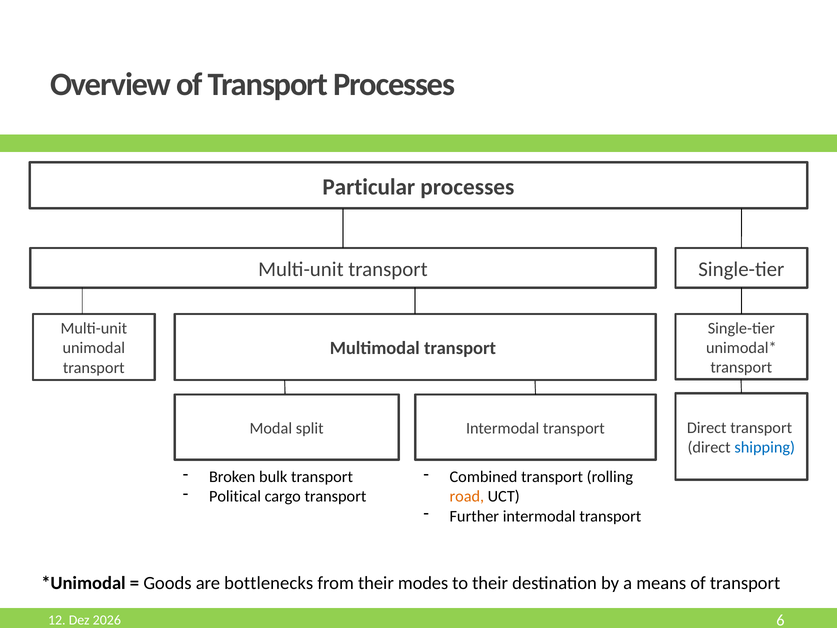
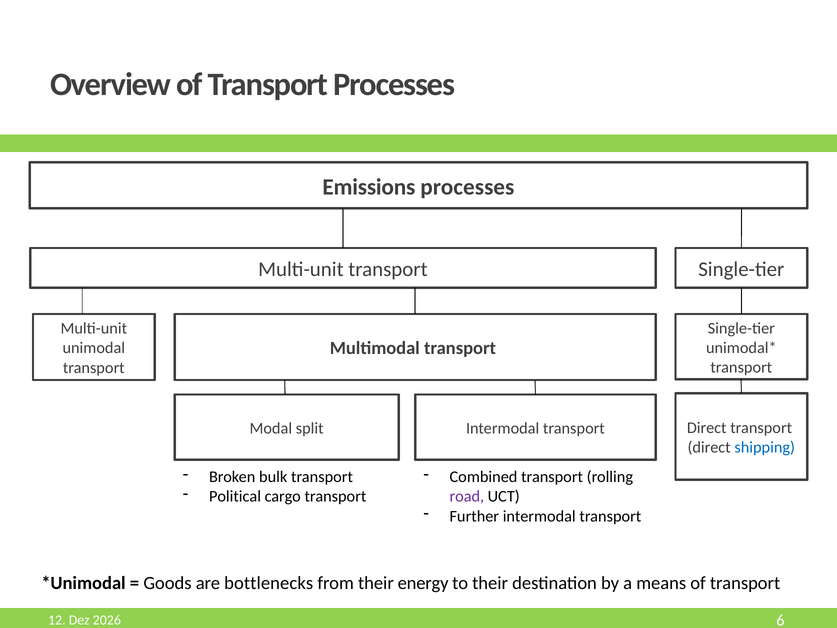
Particular: Particular -> Emissions
road colour: orange -> purple
modes: modes -> energy
